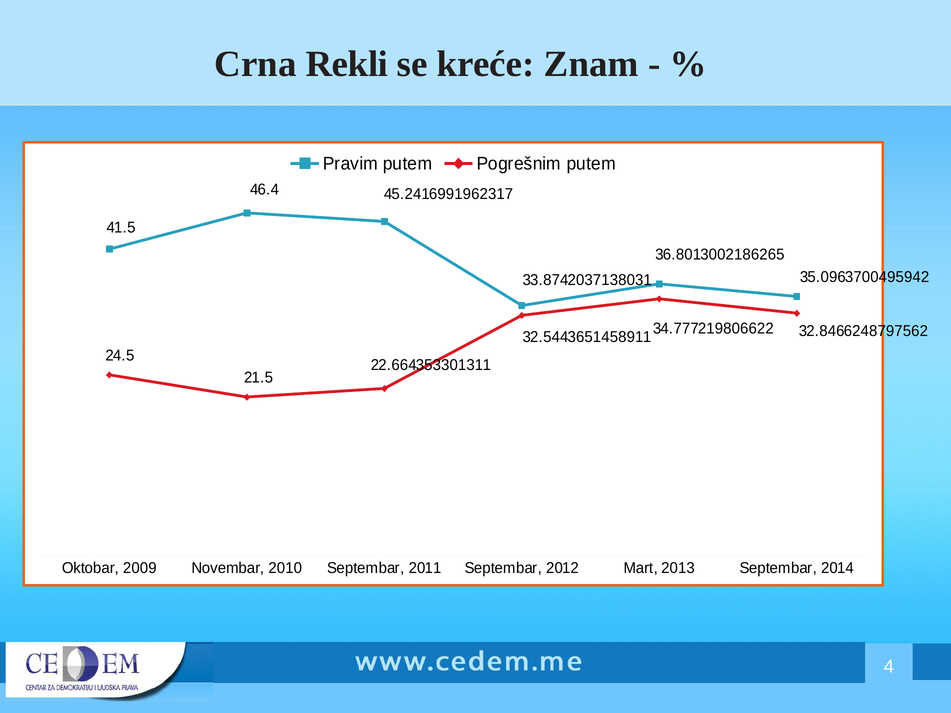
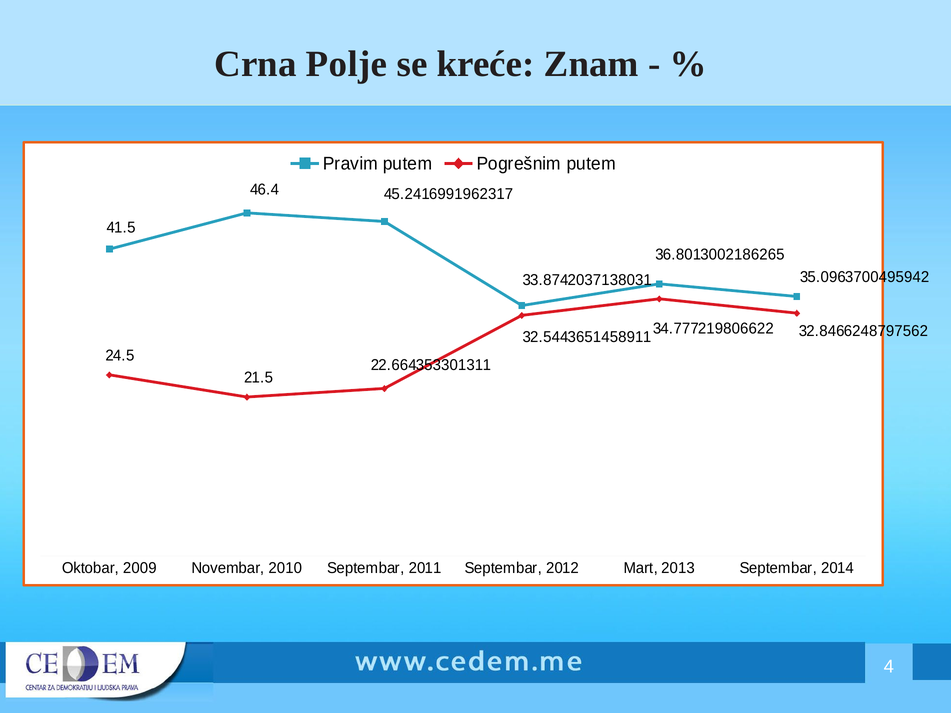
Rekli: Rekli -> Polje
